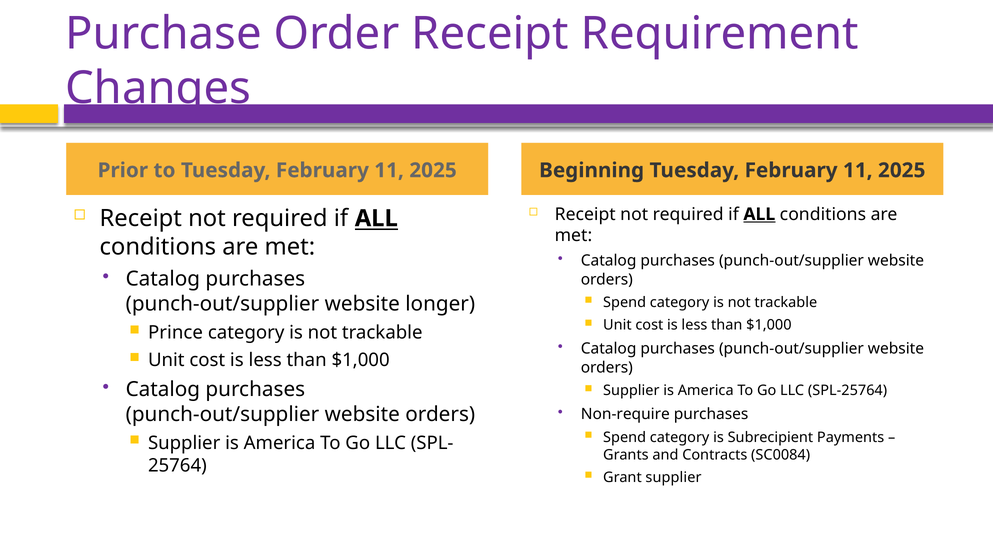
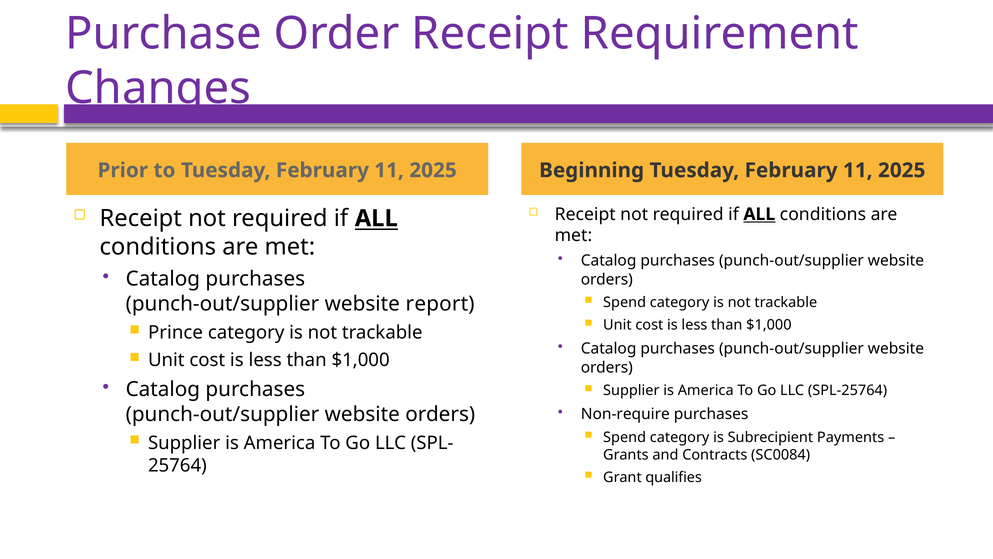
longer: longer -> report
Grant supplier: supplier -> qualifies
